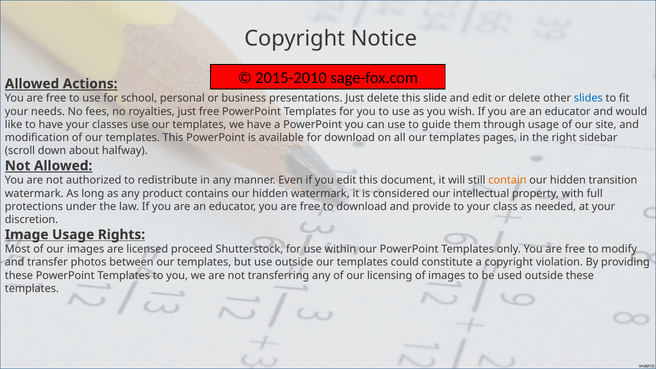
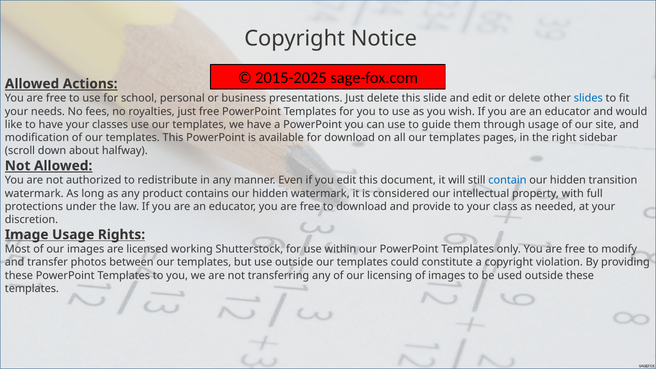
2015-2010: 2015-2010 -> 2015-2025
contain colour: orange -> blue
proceed: proceed -> working
